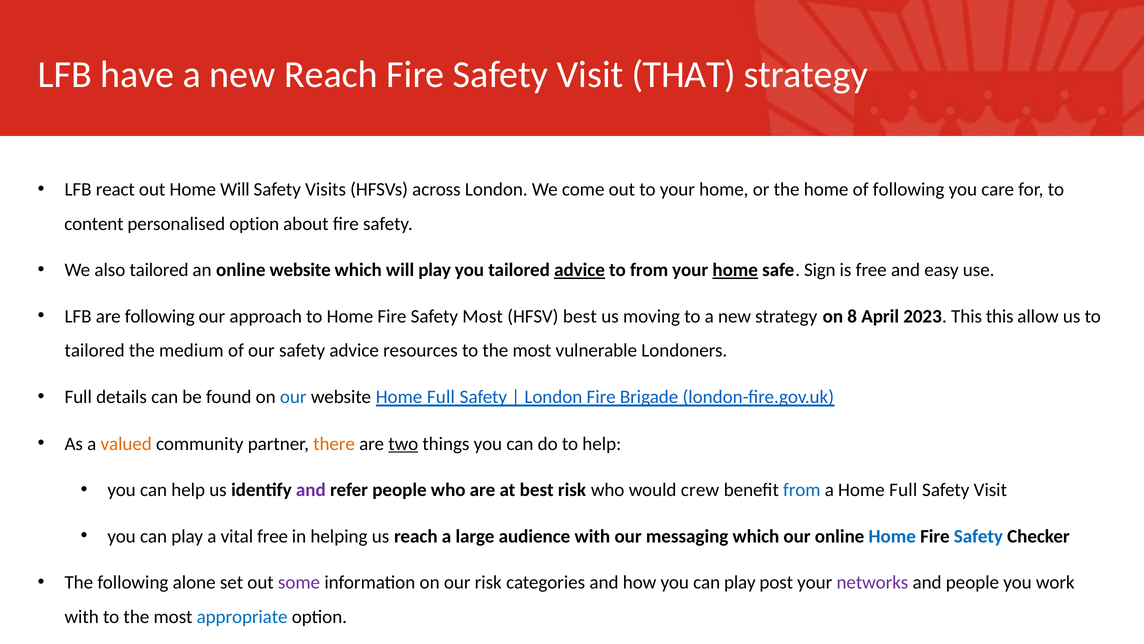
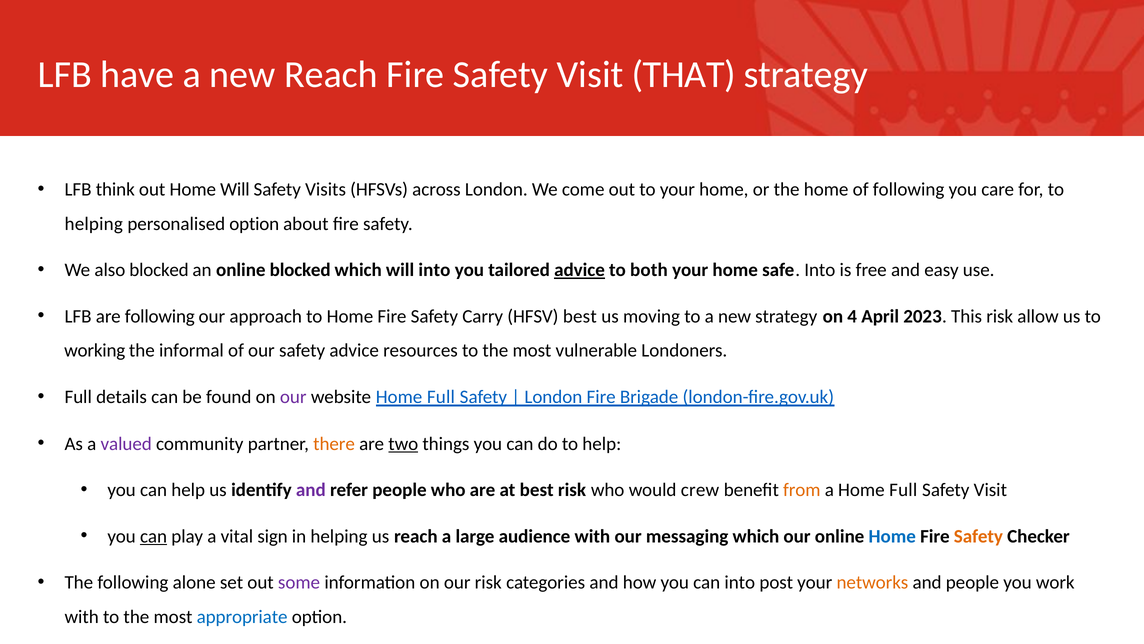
react: react -> think
content at (94, 224): content -> helping
also tailored: tailored -> blocked
online website: website -> blocked
will play: play -> into
to from: from -> both
home at (735, 270) underline: present -> none
safe Sign: Sign -> Into
Safety Most: Most -> Carry
8: 8 -> 4
This this: this -> risk
tailored at (95, 350): tailored -> working
medium: medium -> informal
our at (293, 397) colour: blue -> purple
valued colour: orange -> purple
from at (802, 490) colour: blue -> orange
can at (154, 536) underline: none -> present
vital free: free -> sign
Safety at (978, 536) colour: blue -> orange
how you can play: play -> into
networks colour: purple -> orange
